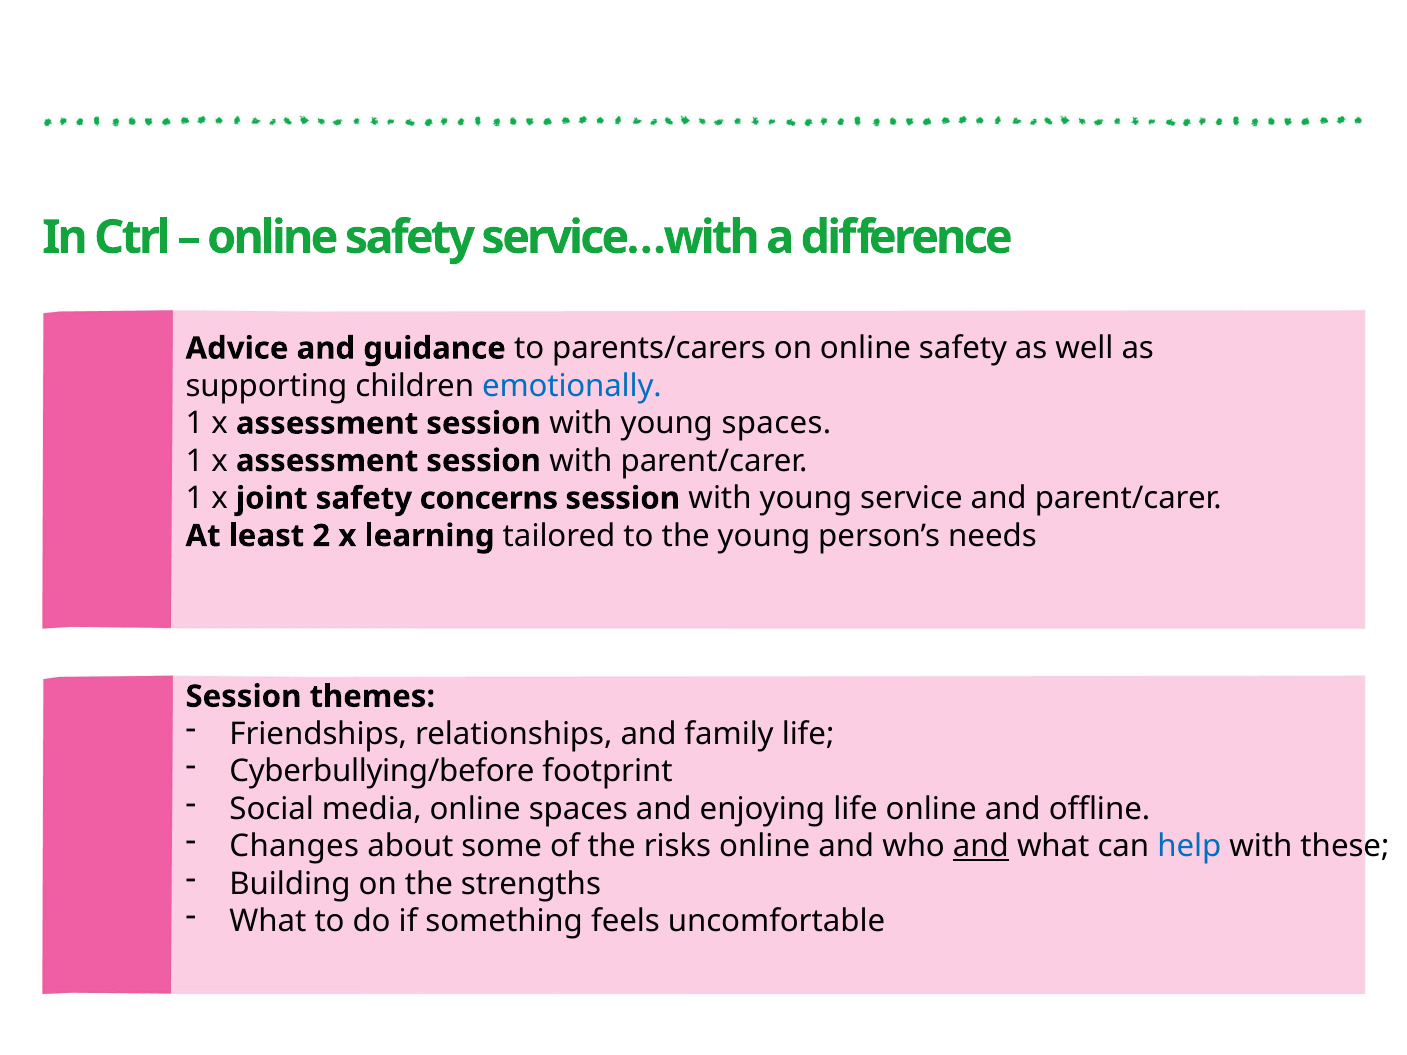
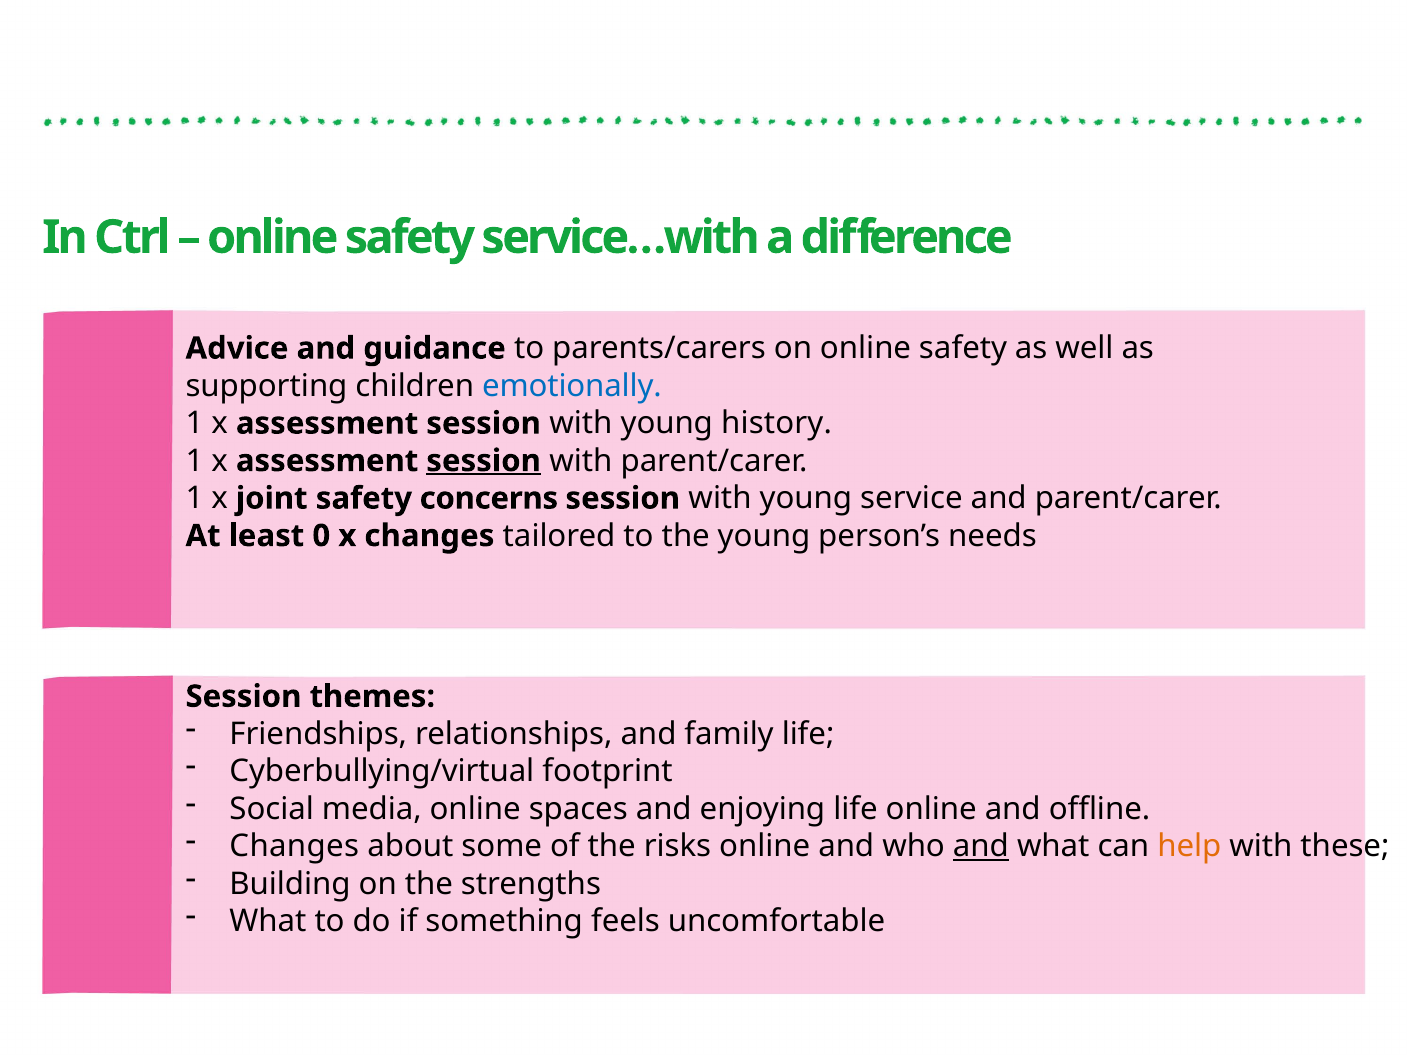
young spaces: spaces -> history
session at (484, 461) underline: none -> present
2: 2 -> 0
x learning: learning -> changes
Cyberbullying/before: Cyberbullying/before -> Cyberbullying/virtual
help colour: blue -> orange
